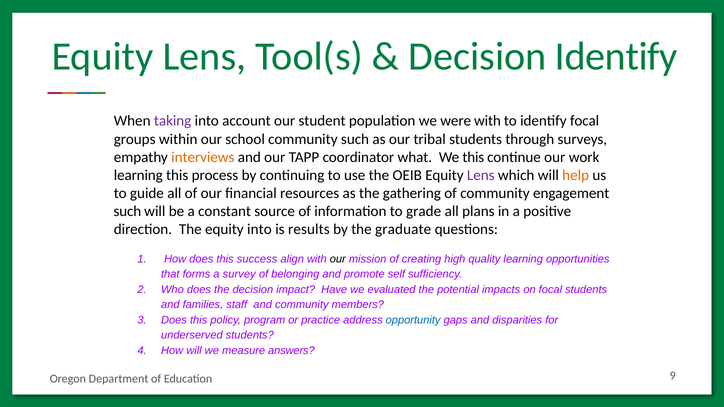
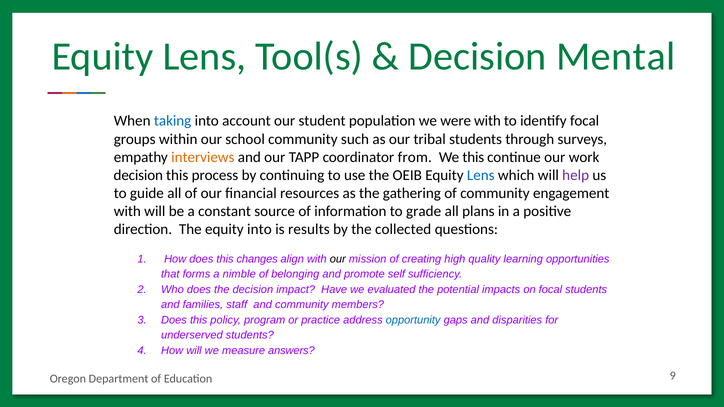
Decision Identify: Identify -> Mental
taking colour: purple -> blue
what: what -> from
learning at (138, 175): learning -> decision
Lens at (481, 175) colour: purple -> blue
help colour: orange -> purple
such at (127, 212): such -> with
graduate: graduate -> collected
success: success -> changes
survey: survey -> nimble
